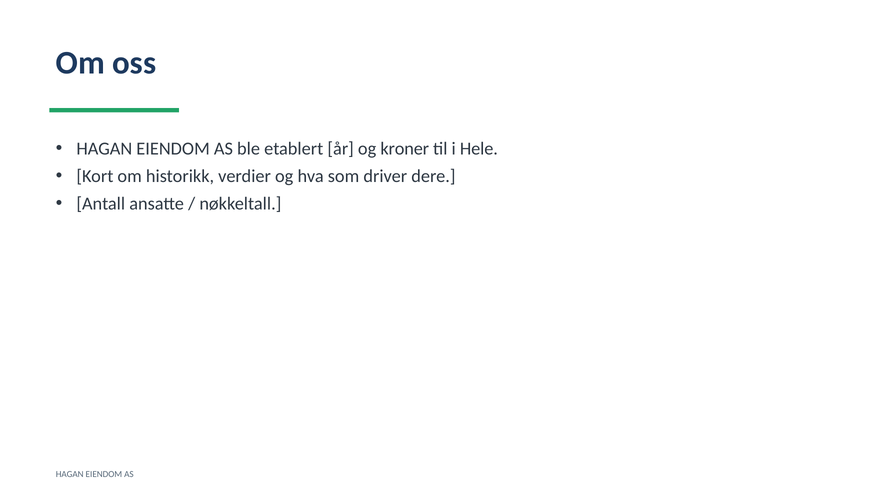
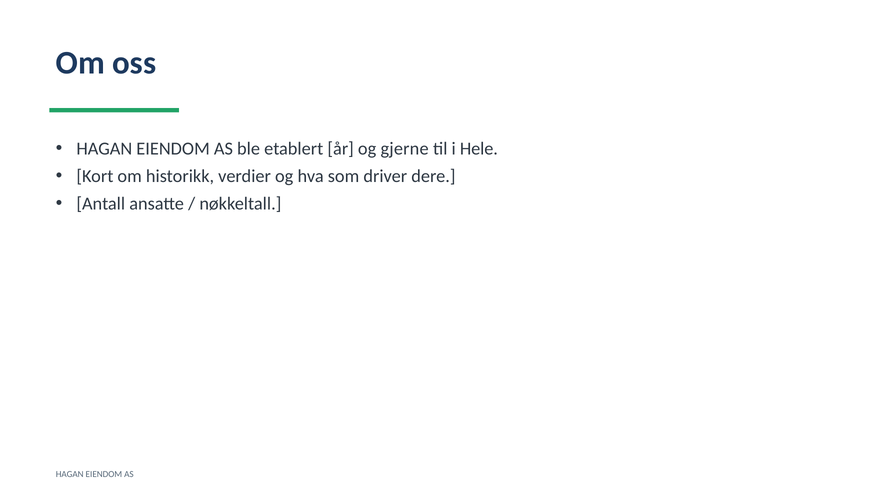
kroner: kroner -> gjerne
